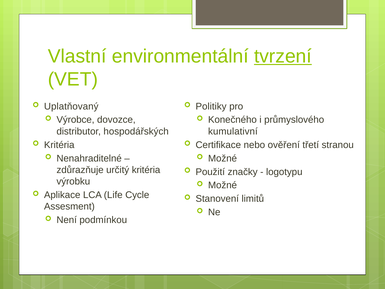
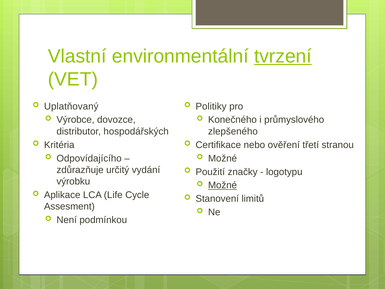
kumulativní: kumulativní -> zlepšeného
Nenahraditelné: Nenahraditelné -> Odpovídajícího
určitý kritéria: kritéria -> vydání
Možné at (223, 185) underline: none -> present
